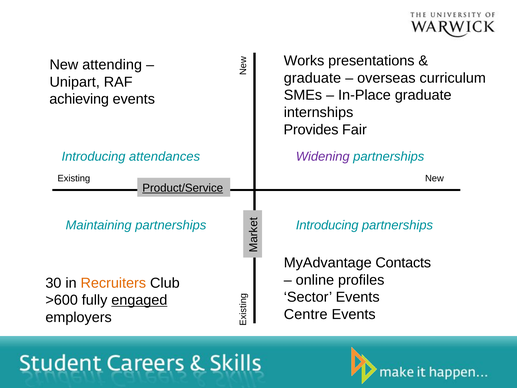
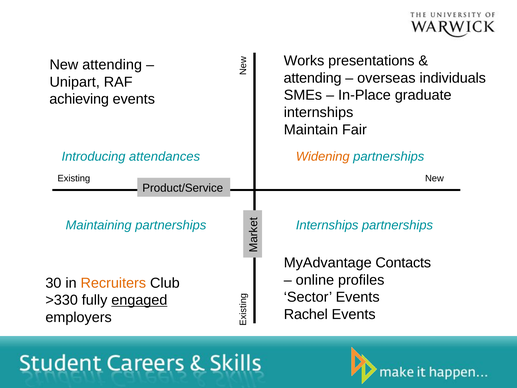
graduate at (312, 78): graduate -> attending
curriculum: curriculum -> individuals
Provides: Provides -> Maintain
Widening colour: purple -> orange
Product/Service underline: present -> none
Maintaining partnerships Introducing: Introducing -> Internships
>600: >600 -> >330
Centre: Centre -> Rachel
